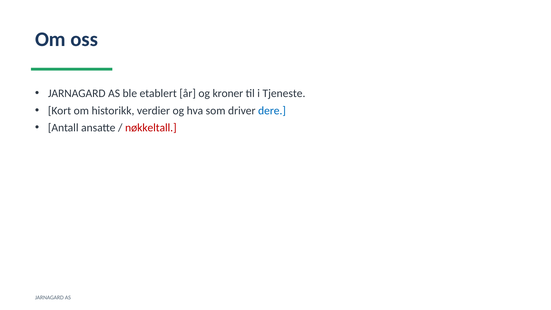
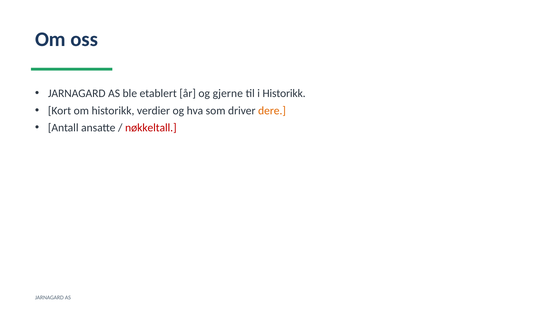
kroner: kroner -> gjerne
i Tjeneste: Tjeneste -> Historikk
dere colour: blue -> orange
